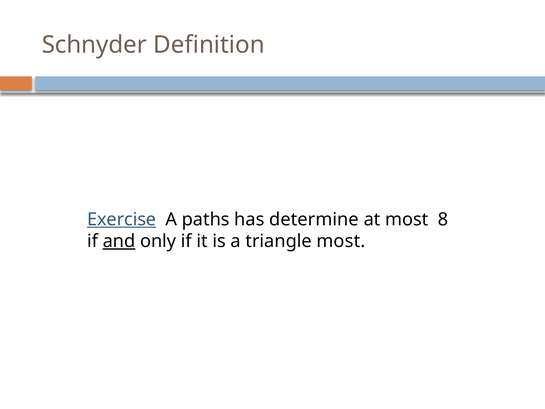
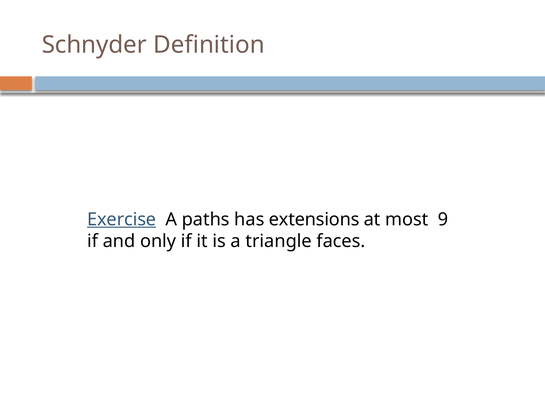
determine: determine -> extensions
8: 8 -> 9
and underline: present -> none
triangle most: most -> faces
